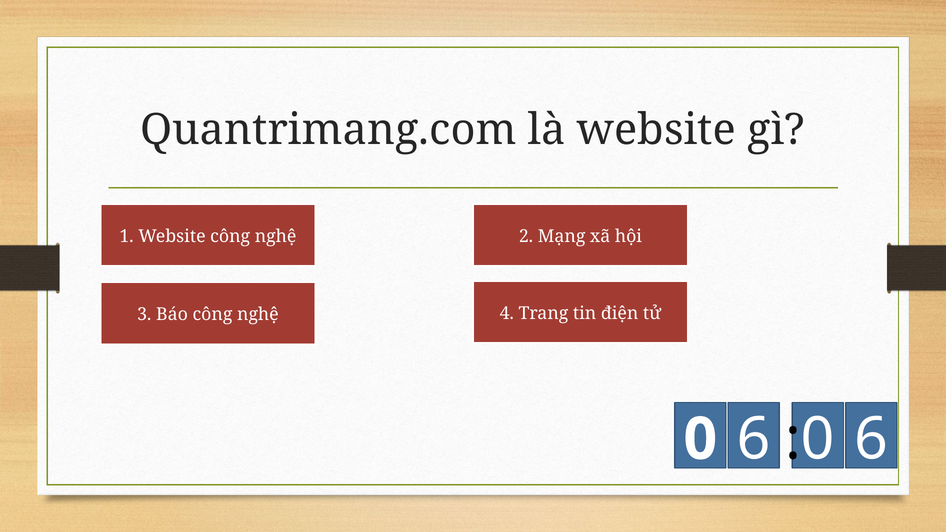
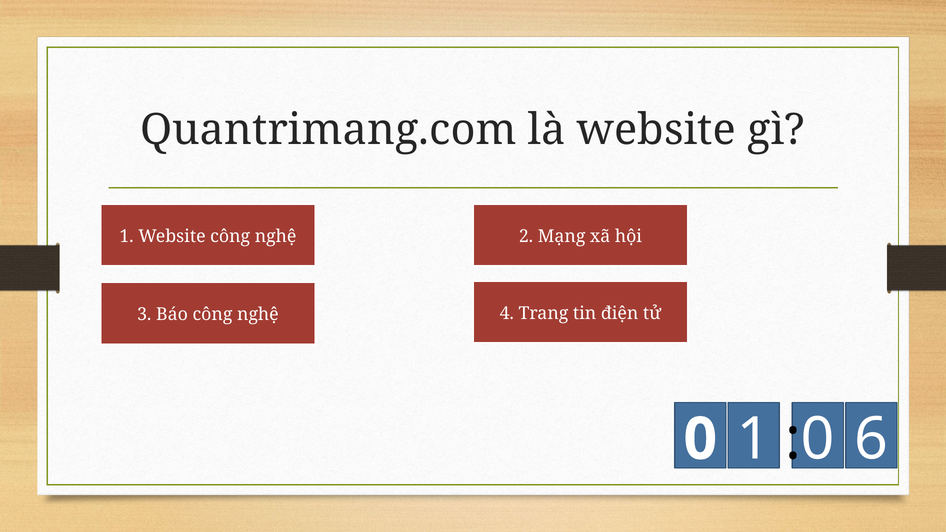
0 6: 6 -> 1
